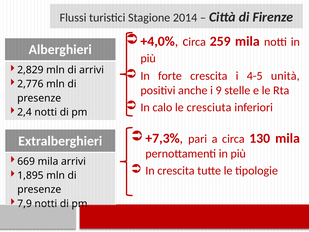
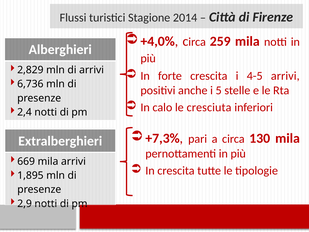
4-5 unità: unità -> arrivi
2,776: 2,776 -> 6,736
9: 9 -> 5
7,9: 7,9 -> 2,9
